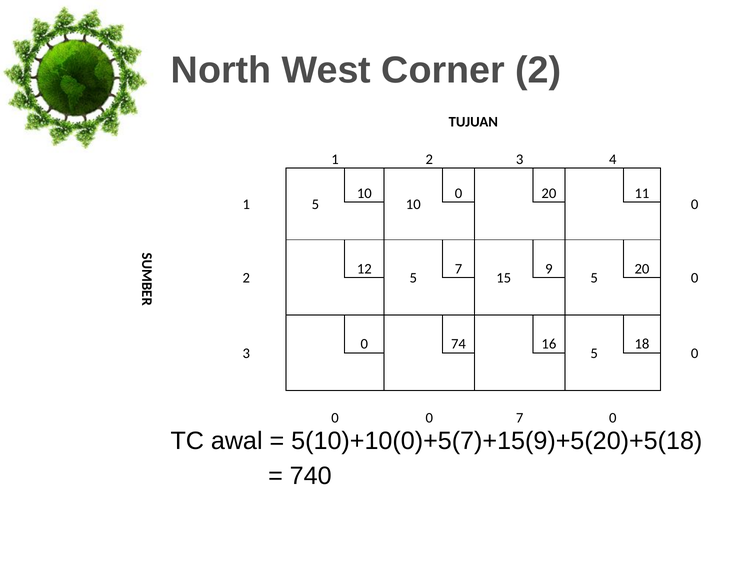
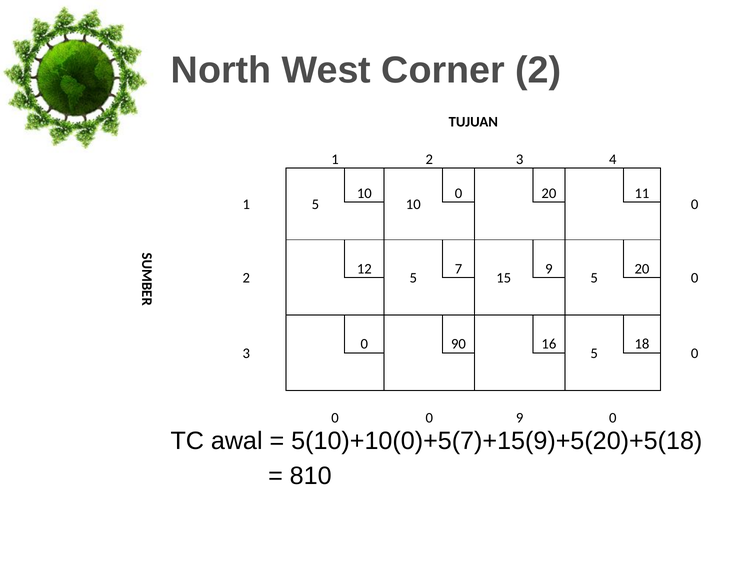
74: 74 -> 90
0 7: 7 -> 9
740: 740 -> 810
